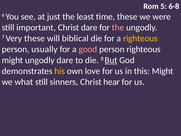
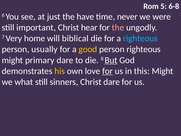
least: least -> have
time these: these -> never
Christ dare: dare -> hear
Very these: these -> home
righteous at (140, 38) colour: yellow -> light blue
good colour: pink -> yellow
might ungodly: ungodly -> primary
for at (107, 71) underline: none -> present
Christ hear: hear -> dare
